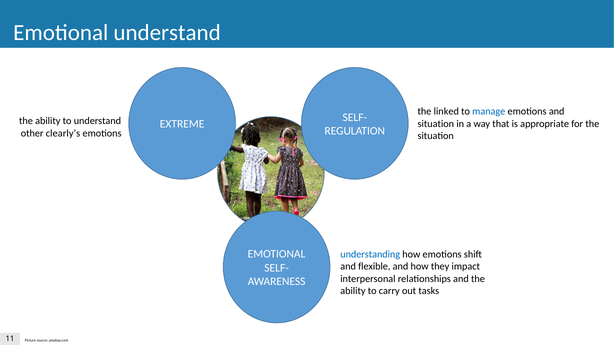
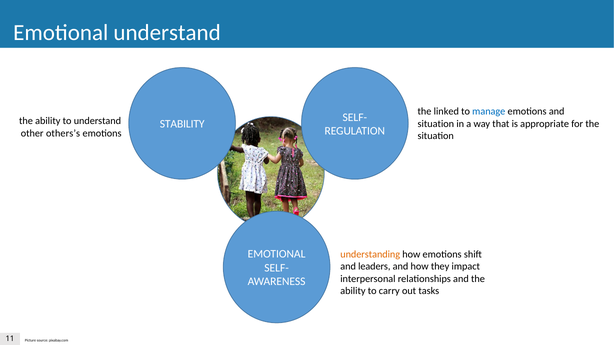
EXTREME: EXTREME -> STABILITY
clearly’s: clearly’s -> others’s
understanding colour: blue -> orange
flexible: flexible -> leaders
